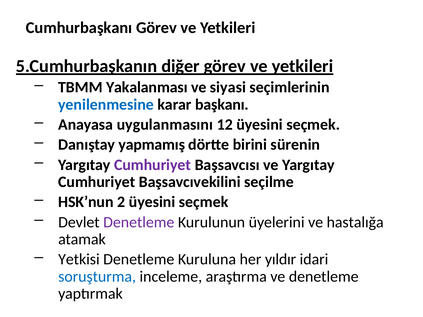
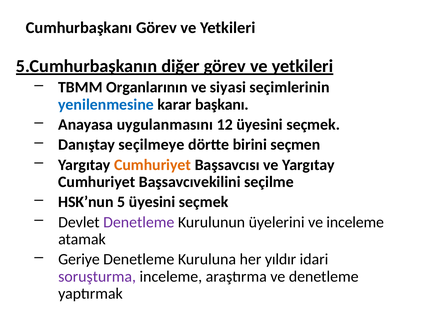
Yakalanması: Yakalanması -> Organlarının
yapmamış: yapmamış -> seçilmeye
sürenin: sürenin -> seçmen
Cumhuriyet at (153, 165) colour: purple -> orange
2: 2 -> 5
ve hastalığa: hastalığa -> inceleme
Yetkisi: Yetkisi -> Geriye
soruşturma colour: blue -> purple
